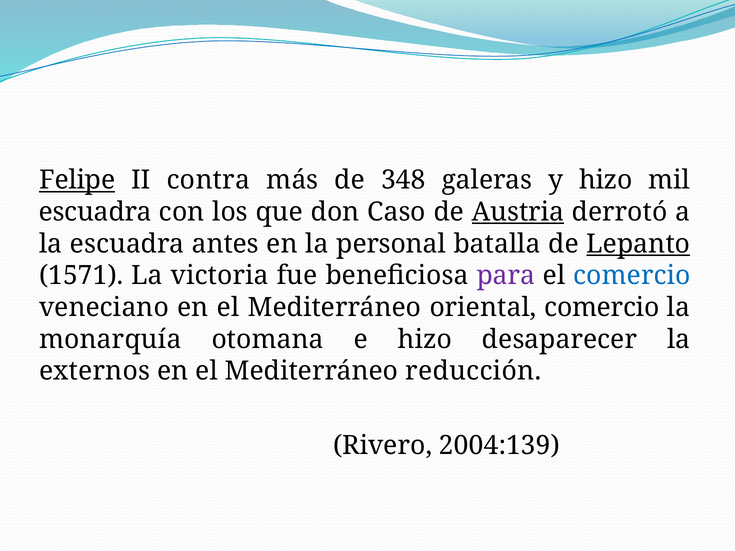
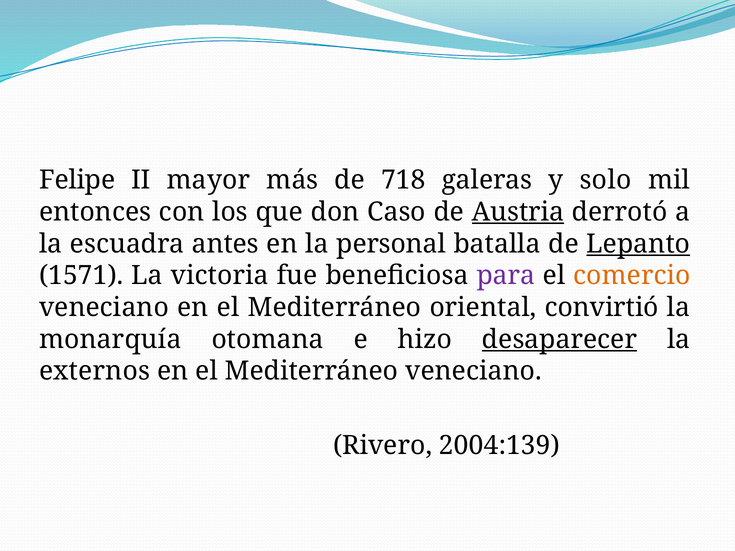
Felipe underline: present -> none
contra: contra -> mayor
348: 348 -> 718
y hizo: hizo -> solo
escuadra at (95, 212): escuadra -> entonces
comercio at (632, 276) colour: blue -> orange
oriental comercio: comercio -> convirtió
desaparecer underline: none -> present
Mediterráneo reducción: reducción -> veneciano
